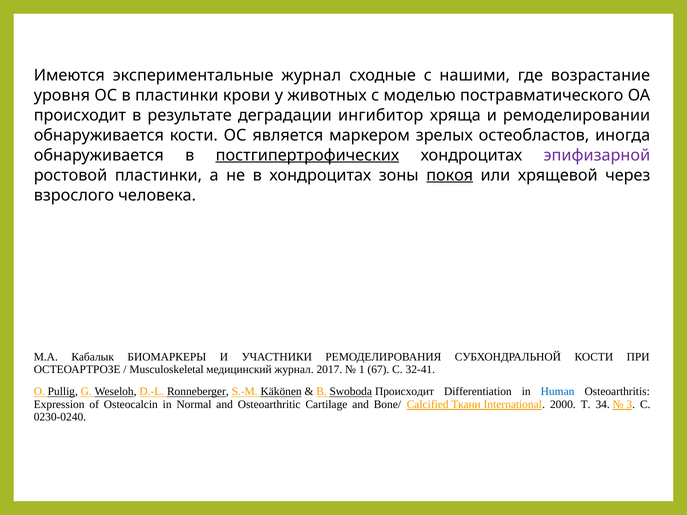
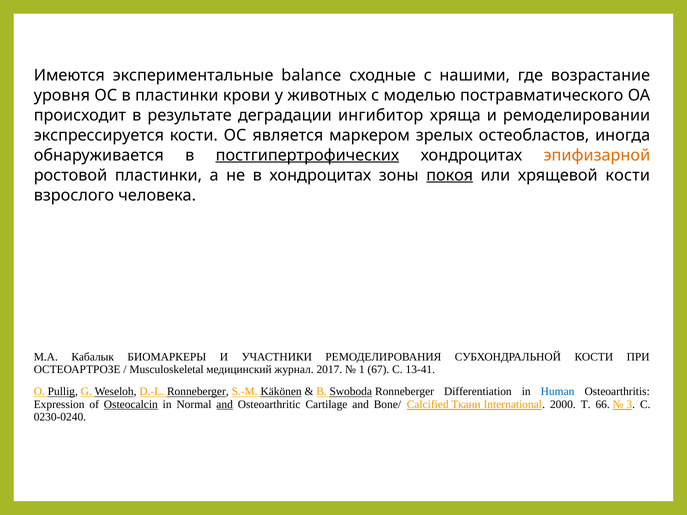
экспериментальные журнал: журнал -> balance
обнаруживается at (99, 135): обнаруживается -> экспрессируется
эпифизарной colour: purple -> orange
хрящевой через: через -> кости
32-41: 32-41 -> 13-41
Swoboda Происходит: Происходит -> Ronneberger
Osteocalcin underline: none -> present
and at (225, 405) underline: none -> present
34: 34 -> 66
